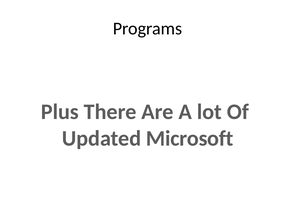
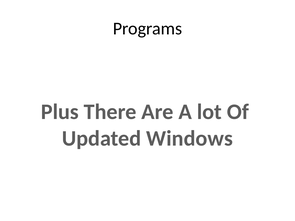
Microsoft: Microsoft -> Windows
